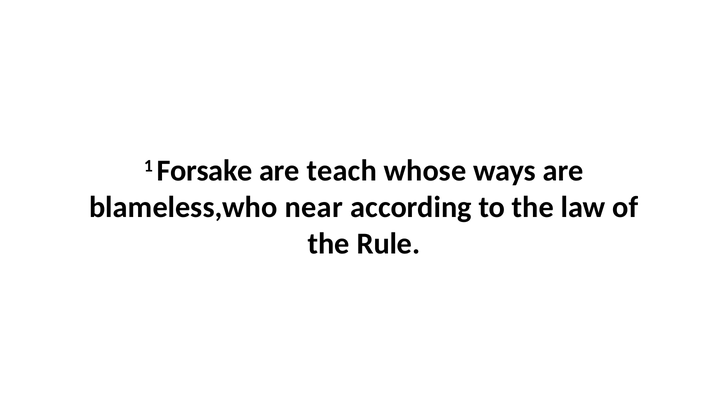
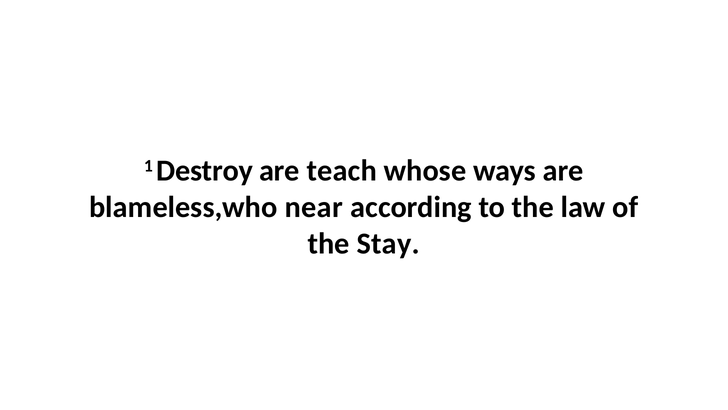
Forsake: Forsake -> Destroy
Rule: Rule -> Stay
